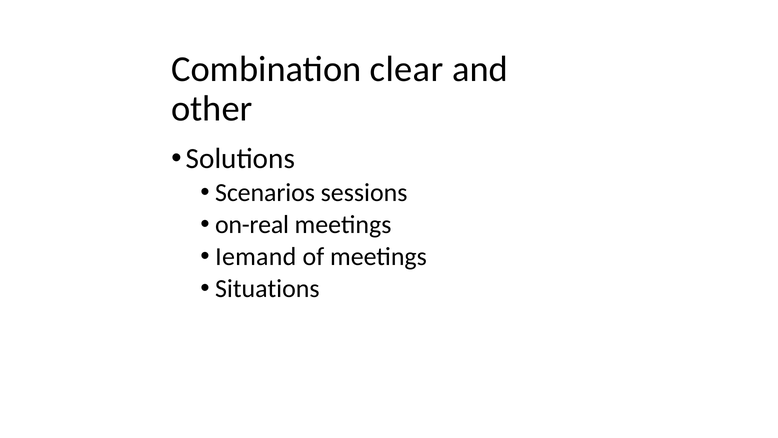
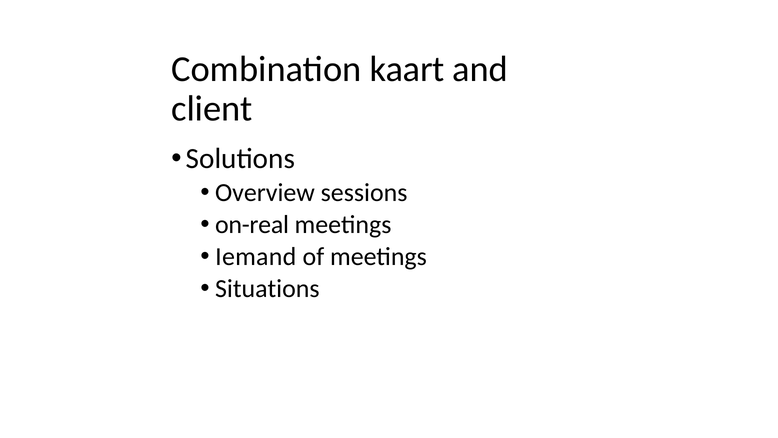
clear: clear -> kaart
other: other -> client
Scenarios: Scenarios -> Overview
